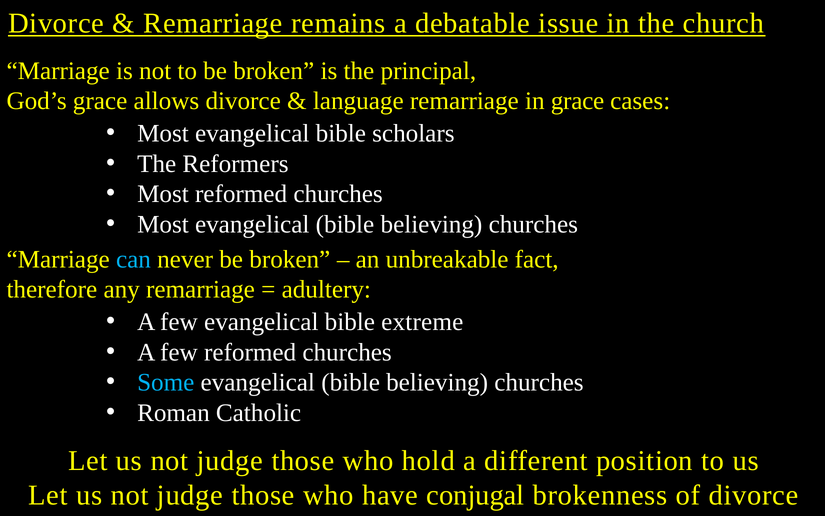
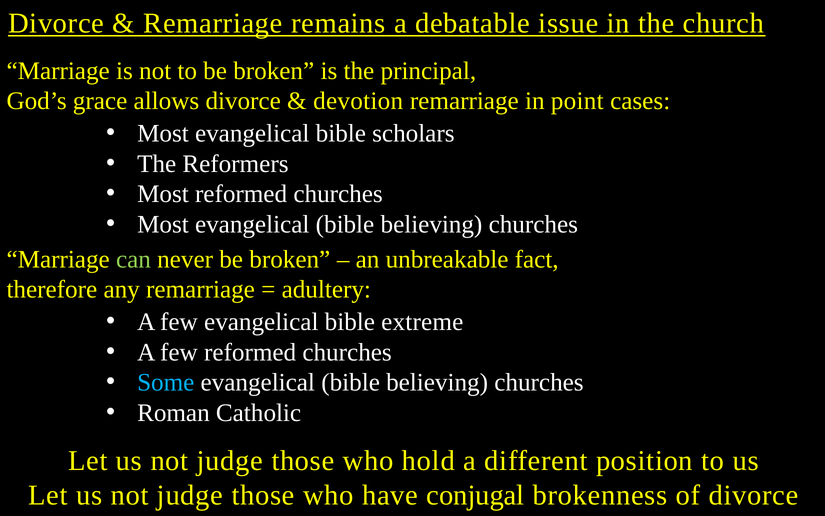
language: language -> devotion
in grace: grace -> point
can colour: light blue -> light green
